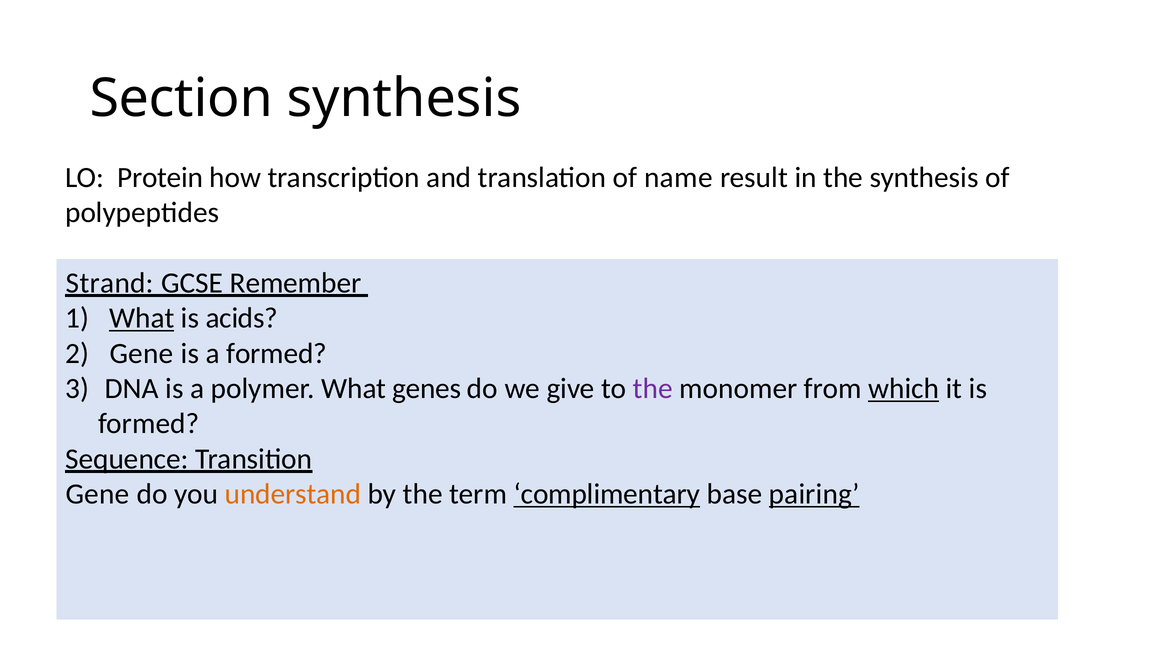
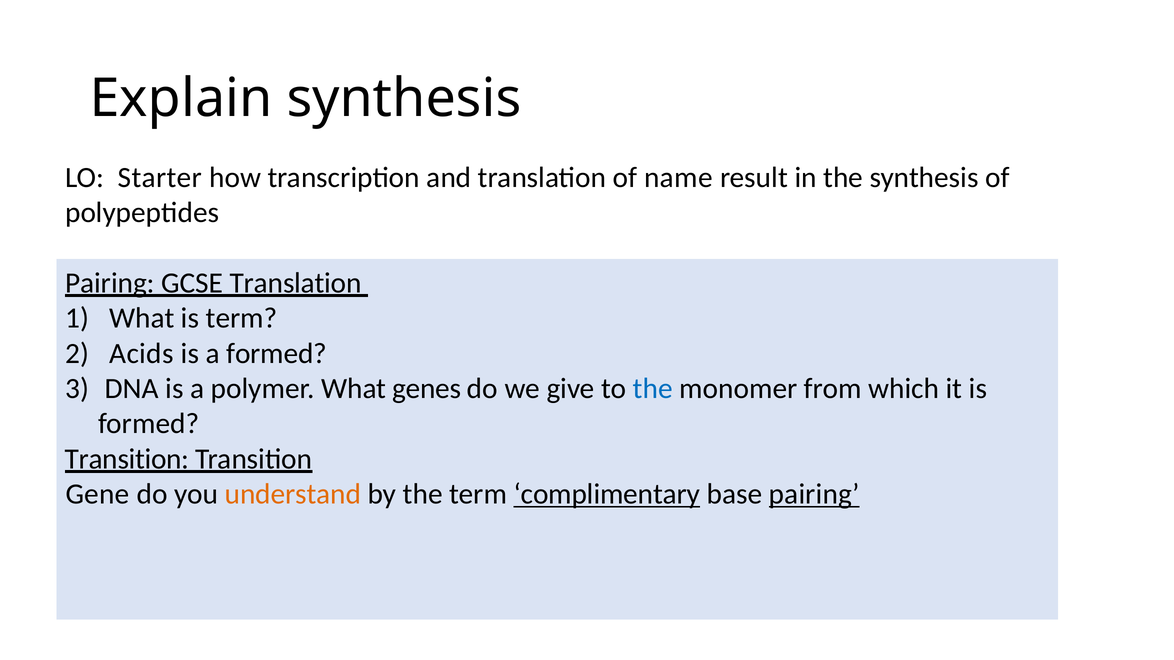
Section: Section -> Explain
Protein: Protein -> Starter
Strand at (110, 283): Strand -> Pairing
GCSE Remember: Remember -> Translation
What at (142, 318) underline: present -> none
is acids: acids -> term
Gene at (142, 354): Gene -> Acids
the at (653, 389) colour: purple -> blue
which underline: present -> none
Sequence at (127, 459): Sequence -> Transition
